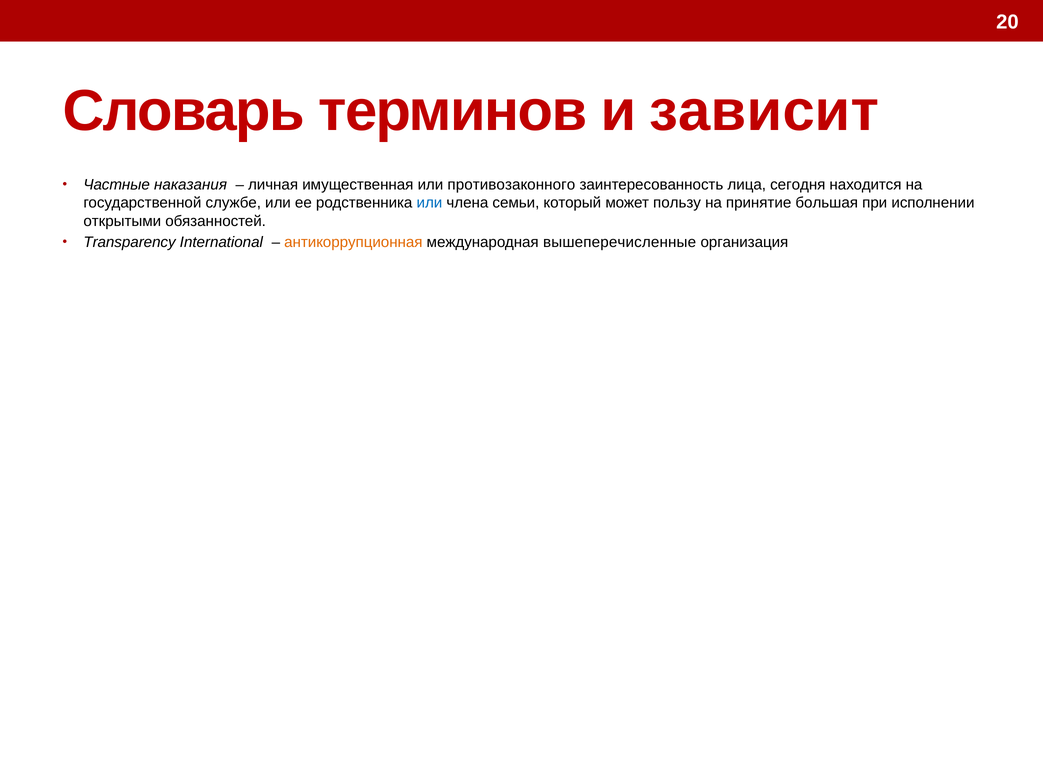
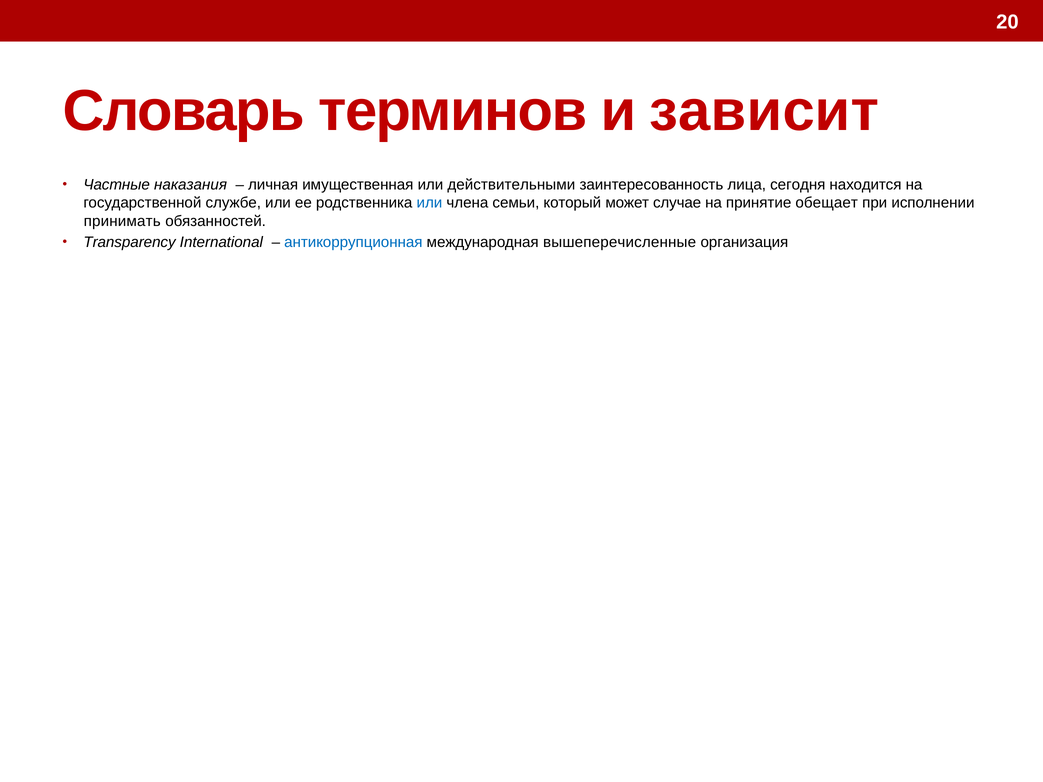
противозаконного: противозаконного -> действительными
пользу: пользу -> случае
большая: большая -> обещает
открытыми: открытыми -> принимать
антикоррупционная colour: orange -> blue
